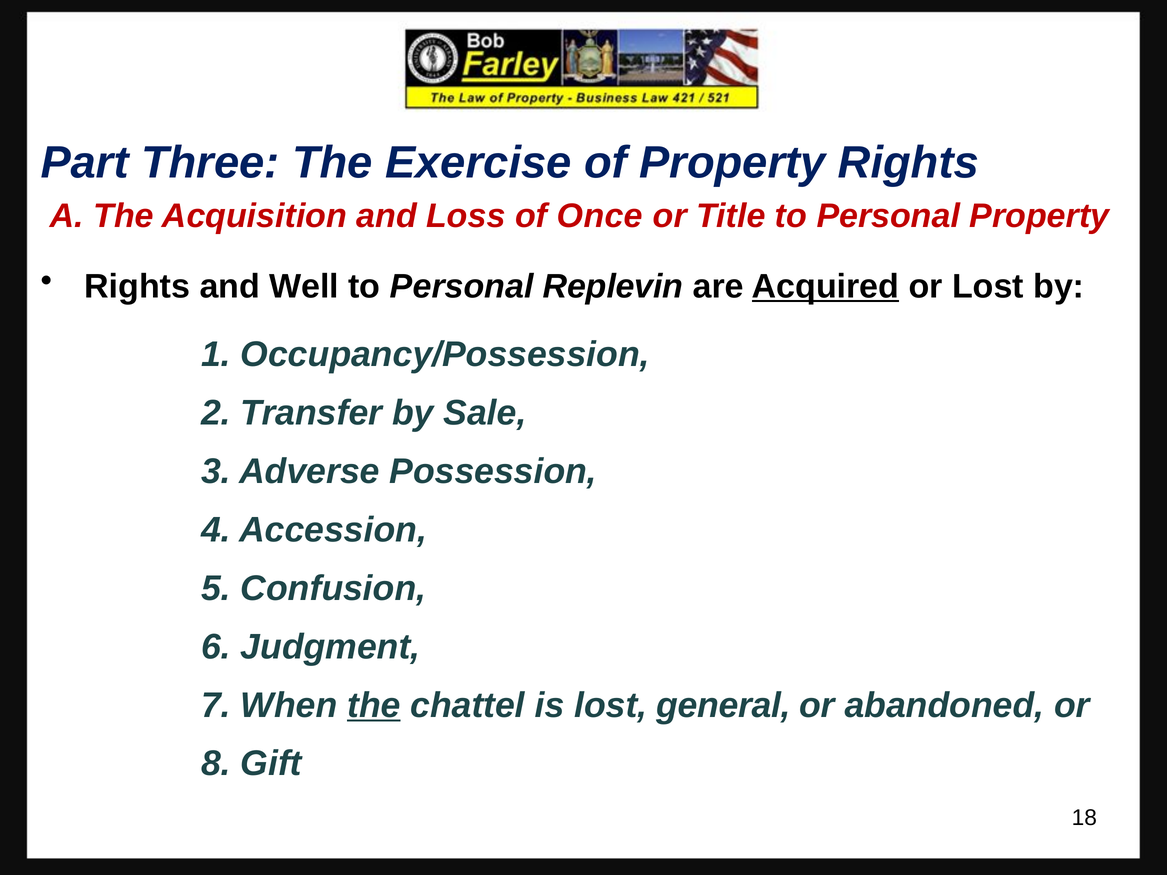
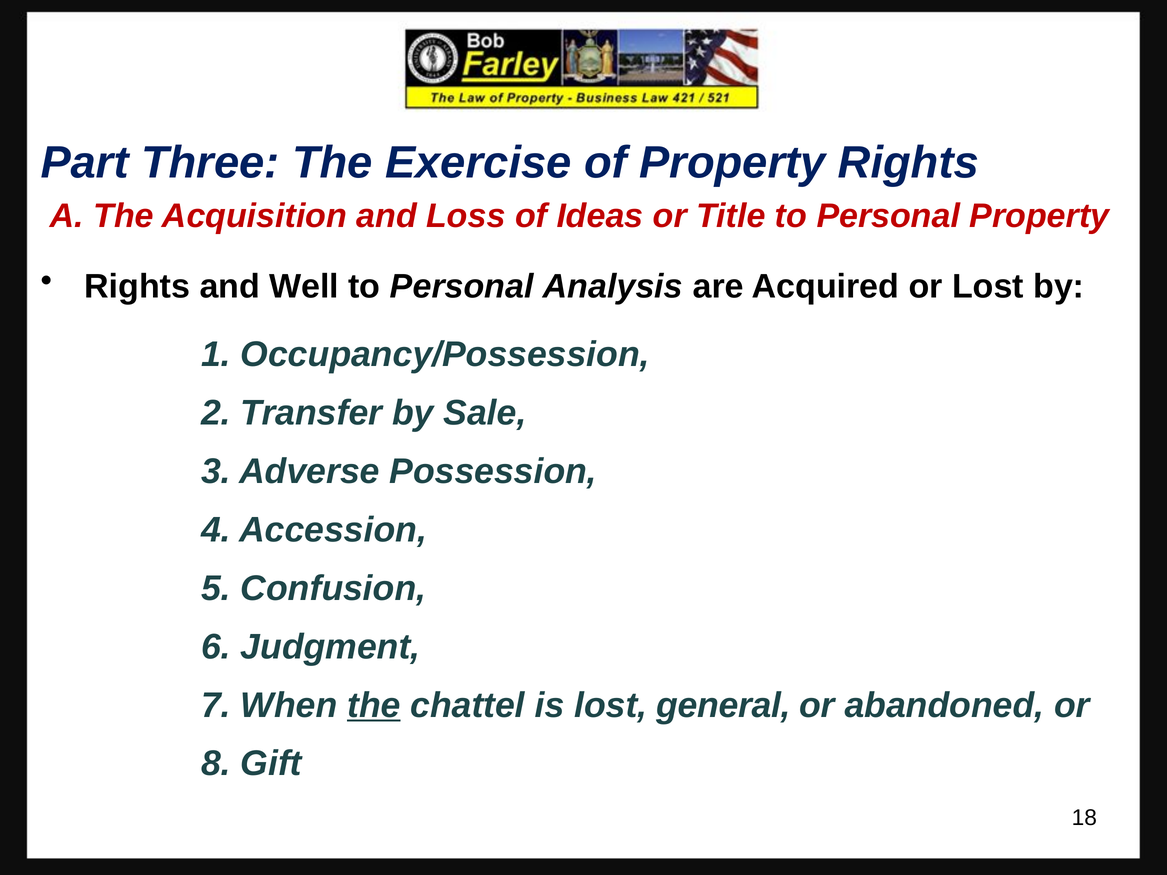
Once: Once -> Ideas
Replevin: Replevin -> Analysis
Acquired underline: present -> none
